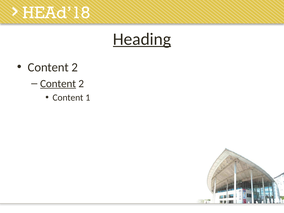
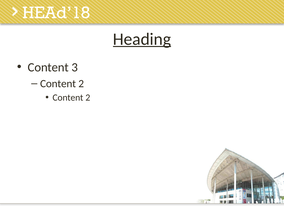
2 at (75, 67): 2 -> 3
Content at (58, 84) underline: present -> none
1 at (88, 98): 1 -> 2
